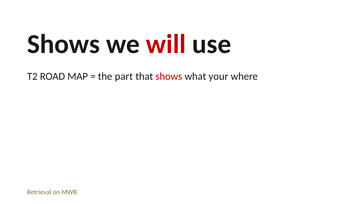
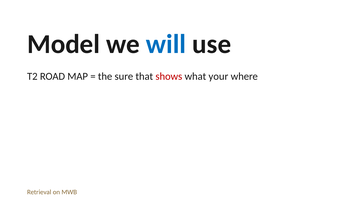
Shows at (64, 44): Shows -> Model
will colour: red -> blue
part: part -> sure
